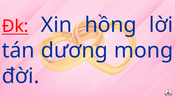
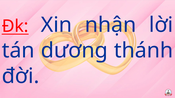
hồng: hồng -> nhận
mong: mong -> thánh
